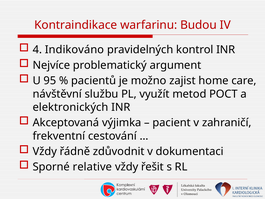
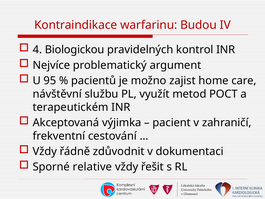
Indikováno: Indikováno -> Biologickou
elektronických: elektronických -> terapeutickém
